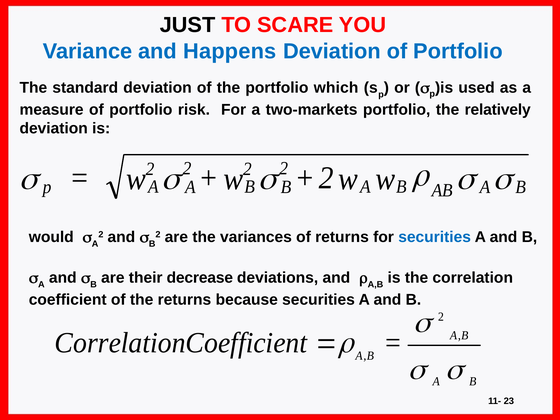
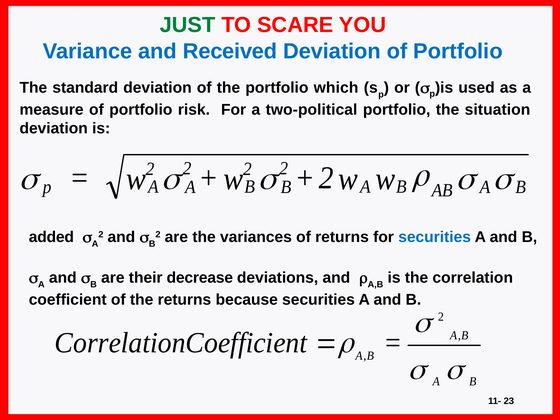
JUST colour: black -> green
Happens: Happens -> Received
two‑markets: two‑markets -> two‑political
relatively: relatively -> situation
would: would -> added
